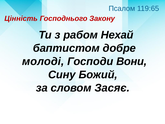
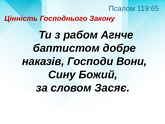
Нехай: Нехай -> Агнче
молоді: молоді -> наказів
